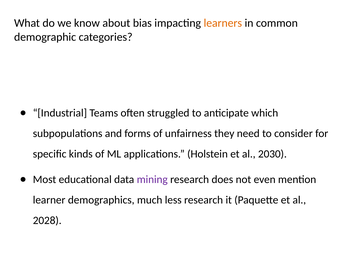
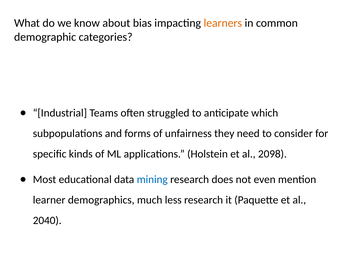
2030: 2030 -> 2098
mining colour: purple -> blue
2028: 2028 -> 2040
